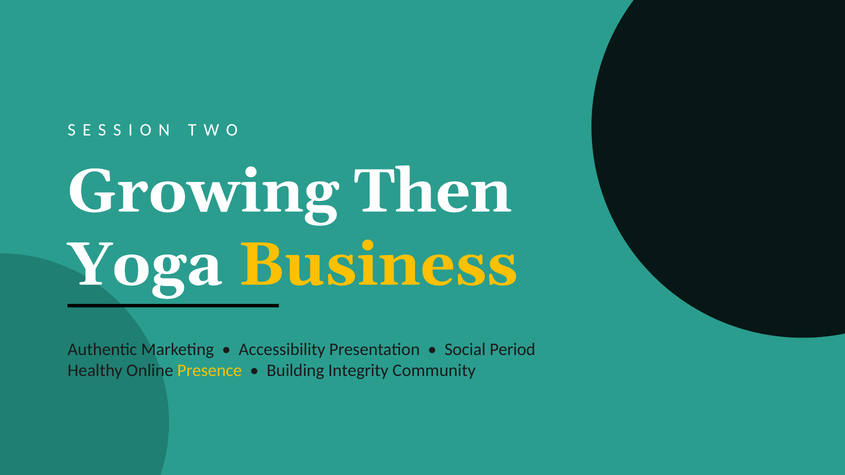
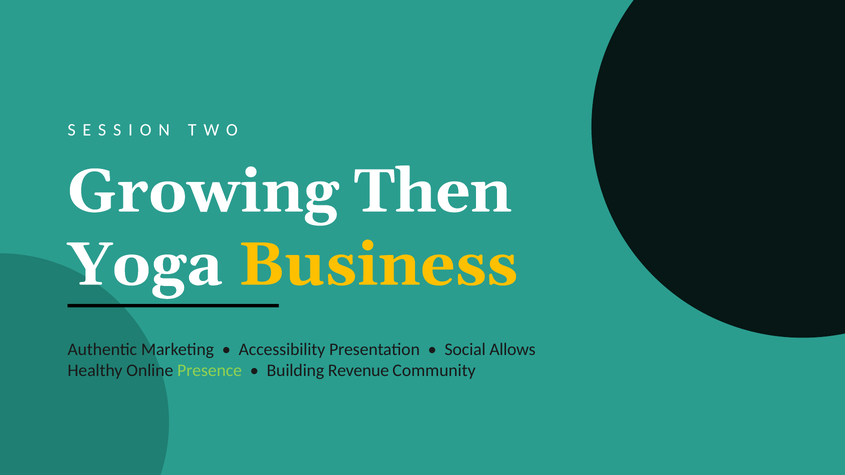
Period: Period -> Allows
Presence colour: yellow -> light green
Integrity: Integrity -> Revenue
